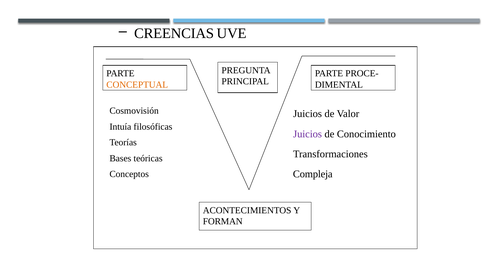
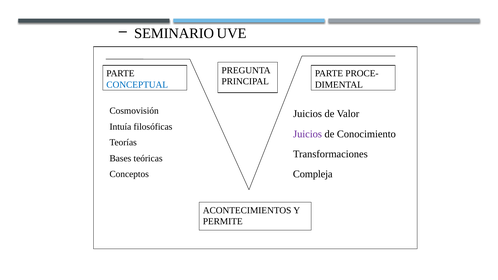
CREENCIAS: CREENCIAS -> SEMINARIO
CONCEPTUAL colour: orange -> blue
FORMAN: FORMAN -> PERMITE
